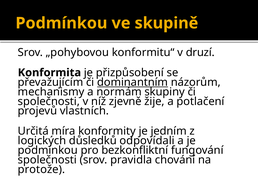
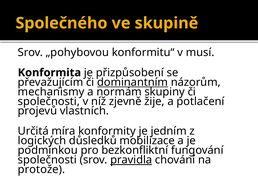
Podmínkou at (61, 23): Podmínkou -> Společného
druzí: druzí -> musí
odpovídali: odpovídali -> mobilizace
pravidla underline: none -> present
